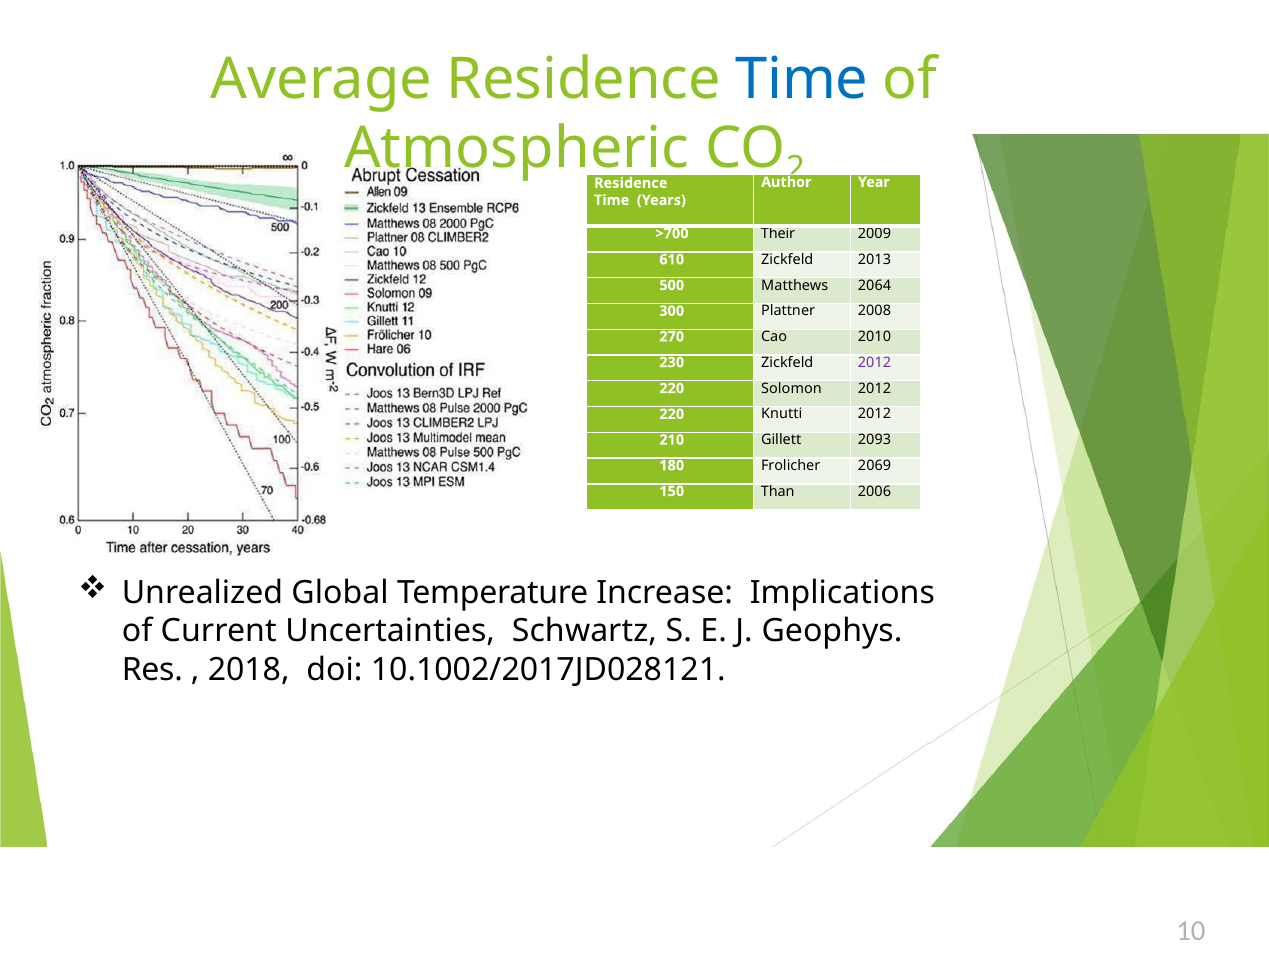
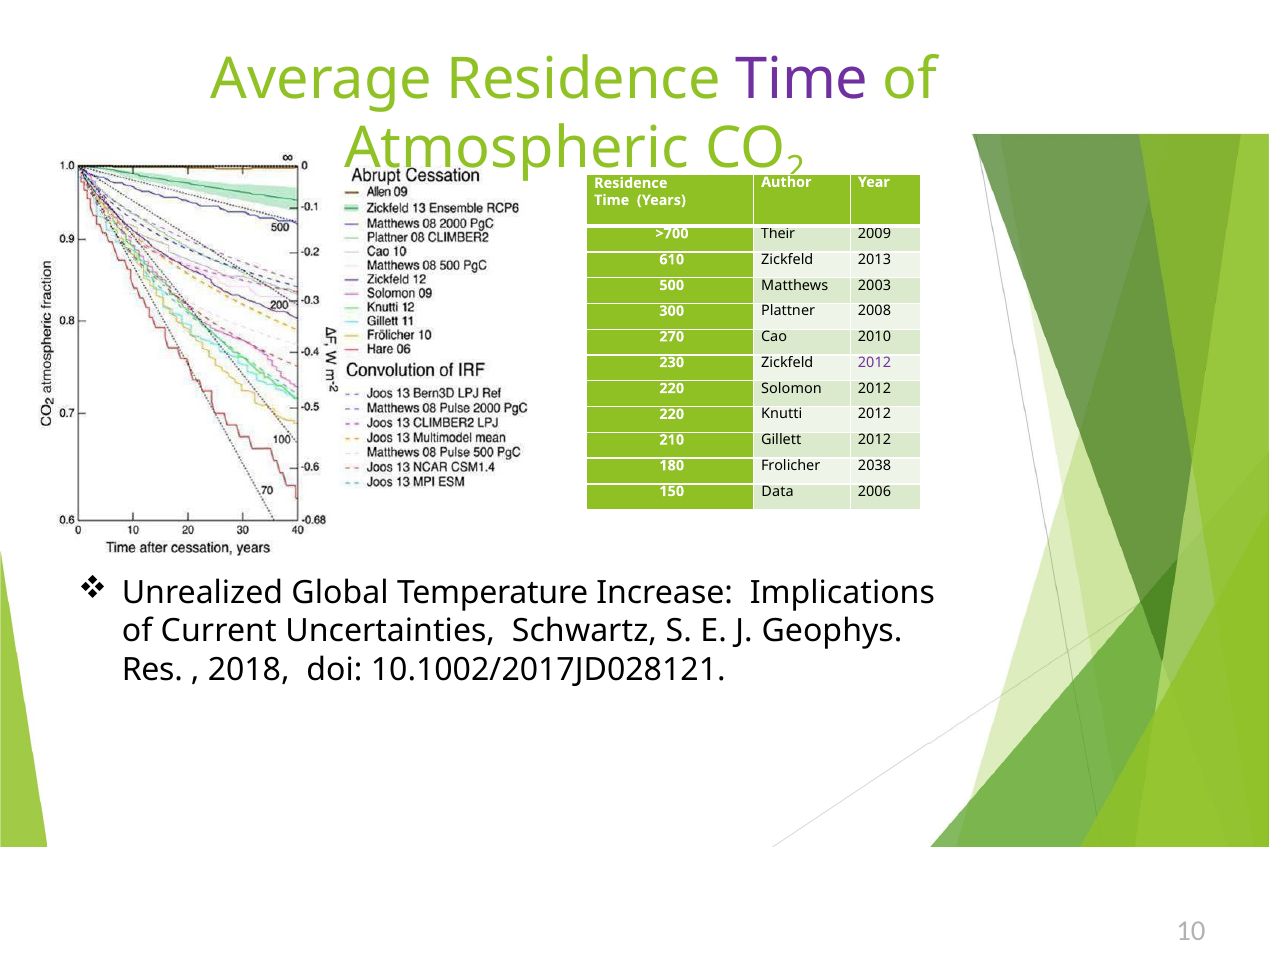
Time at (802, 79) colour: blue -> purple
2064: 2064 -> 2003
Gillett 2093: 2093 -> 2012
2069: 2069 -> 2038
Than: Than -> Data
